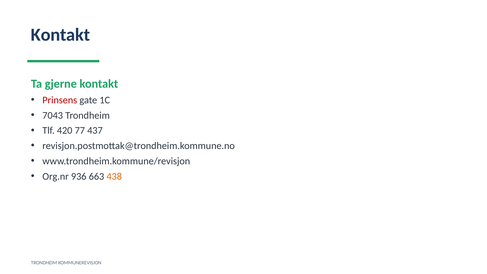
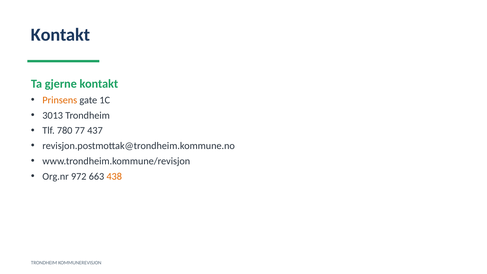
Prinsens colour: red -> orange
7043: 7043 -> 3013
420: 420 -> 780
936: 936 -> 972
